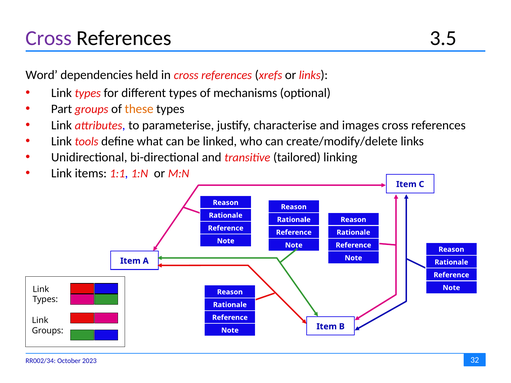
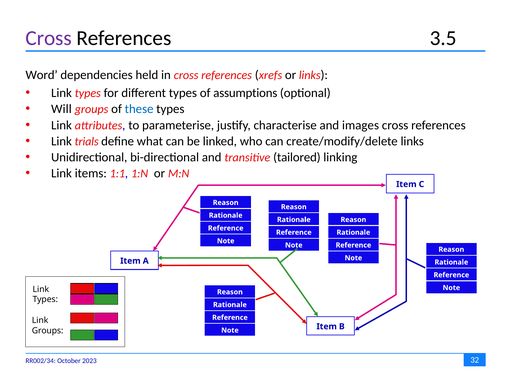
mechanisms: mechanisms -> assumptions
Part: Part -> Will
these colour: orange -> blue
tools: tools -> trials
